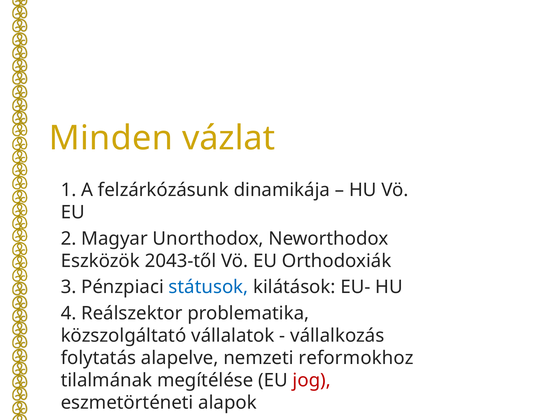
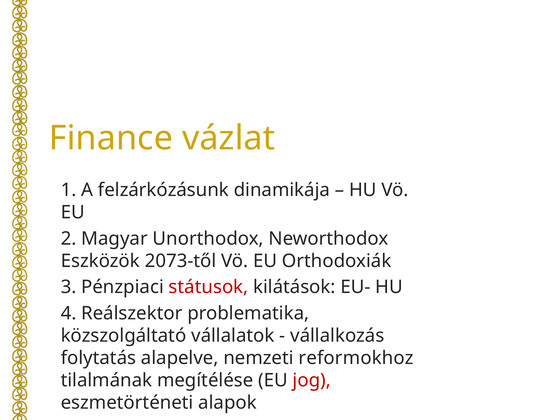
Minden: Minden -> Finance
2043-től: 2043-től -> 2073-től
státusok colour: blue -> red
